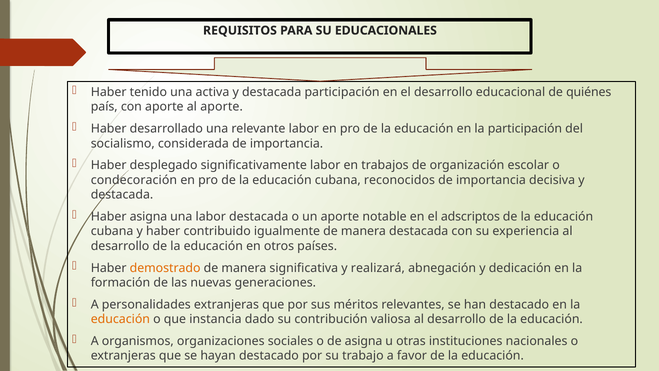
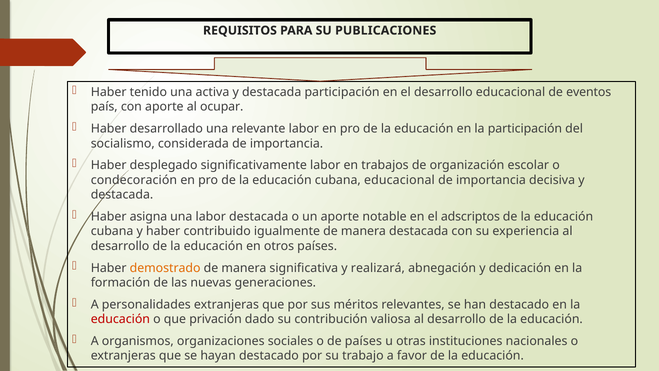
EDUCACIONALES: EDUCACIONALES -> PUBLICACIONES
quiénes: quiénes -> eventos
al aporte: aporte -> ocupar
cubana reconocidos: reconocidos -> educacional
educación at (120, 319) colour: orange -> red
instancia: instancia -> privación
de asigna: asigna -> países
